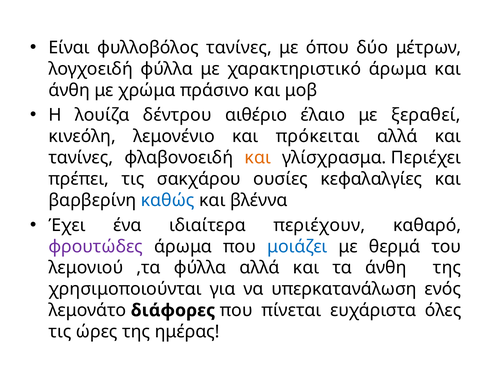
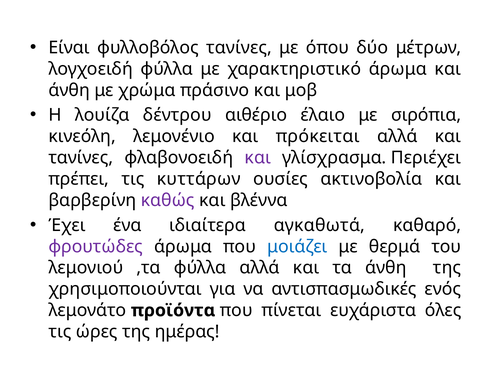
ξεραθεί: ξεραθεί -> σιρόπια
και at (258, 158) colour: orange -> purple
σακχάρου: σακχάρου -> κυττάρων
κεφαλαλγίες: κεφαλαλγίες -> ακτινοβολία
καθώς colour: blue -> purple
περιέχουν: περιέχουν -> αγκαθωτά
υπερκατανάλωση: υπερκατανάλωση -> αντισπασμωδικές
διάφορες: διάφορες -> προϊόντα
